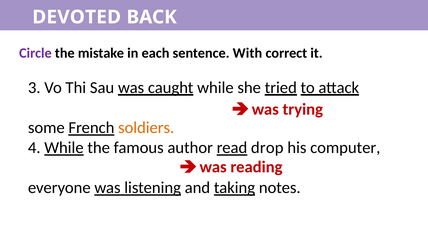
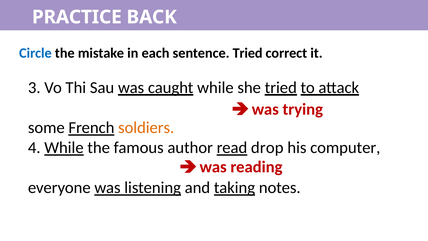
DEVOTED: DEVOTED -> PRACTICE
Circle colour: purple -> blue
sentence With: With -> Tried
